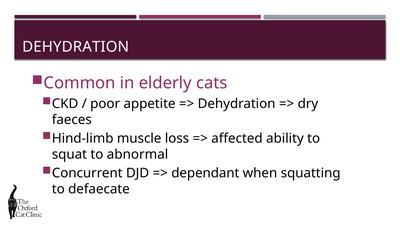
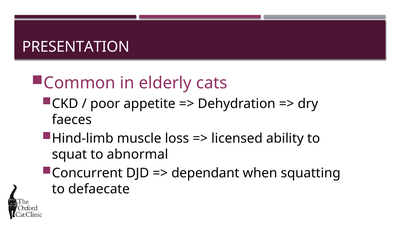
DEHYDRATION at (76, 47): DEHYDRATION -> PRESENTATION
affected: affected -> licensed
